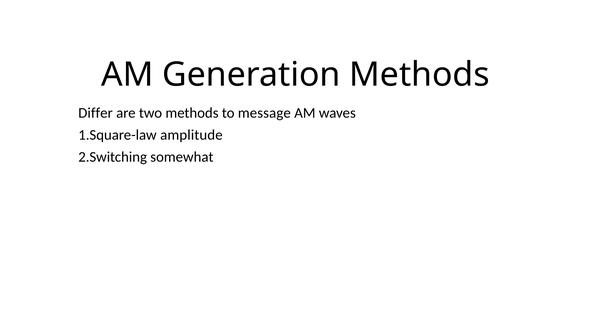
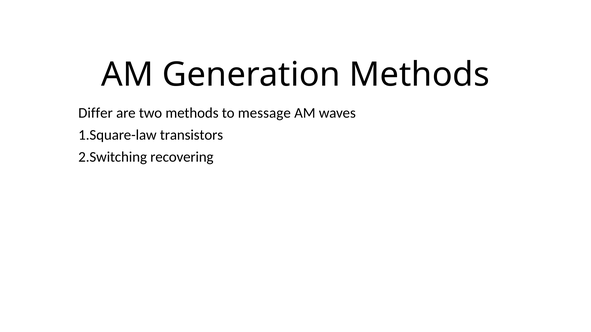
amplitude: amplitude -> transistors
somewhat: somewhat -> recovering
